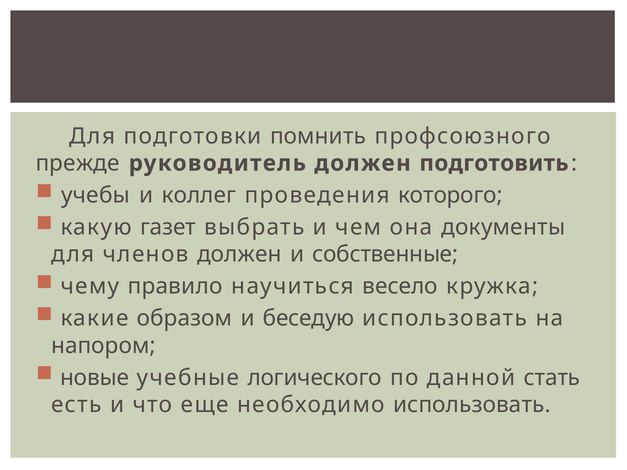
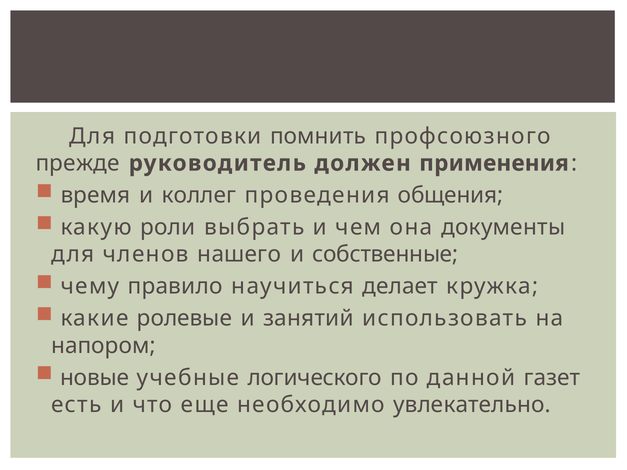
подготовить: подготовить -> применения
учебы: учебы -> время
которого: которого -> общения
газет: газет -> роли
членов должен: должен -> нашего
весело: весело -> делает
образом: образом -> ролевые
беседую: беседую -> занятий
стать: стать -> газет
необходимо использовать: использовать -> увлекательно
